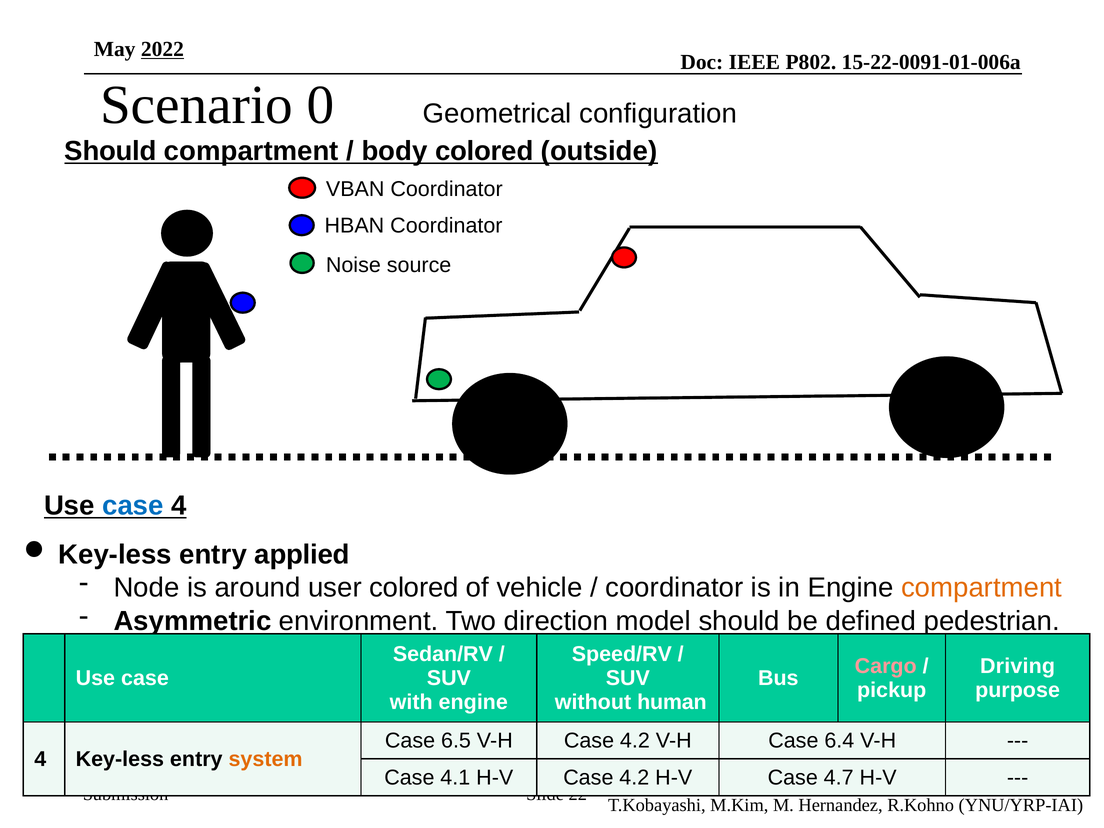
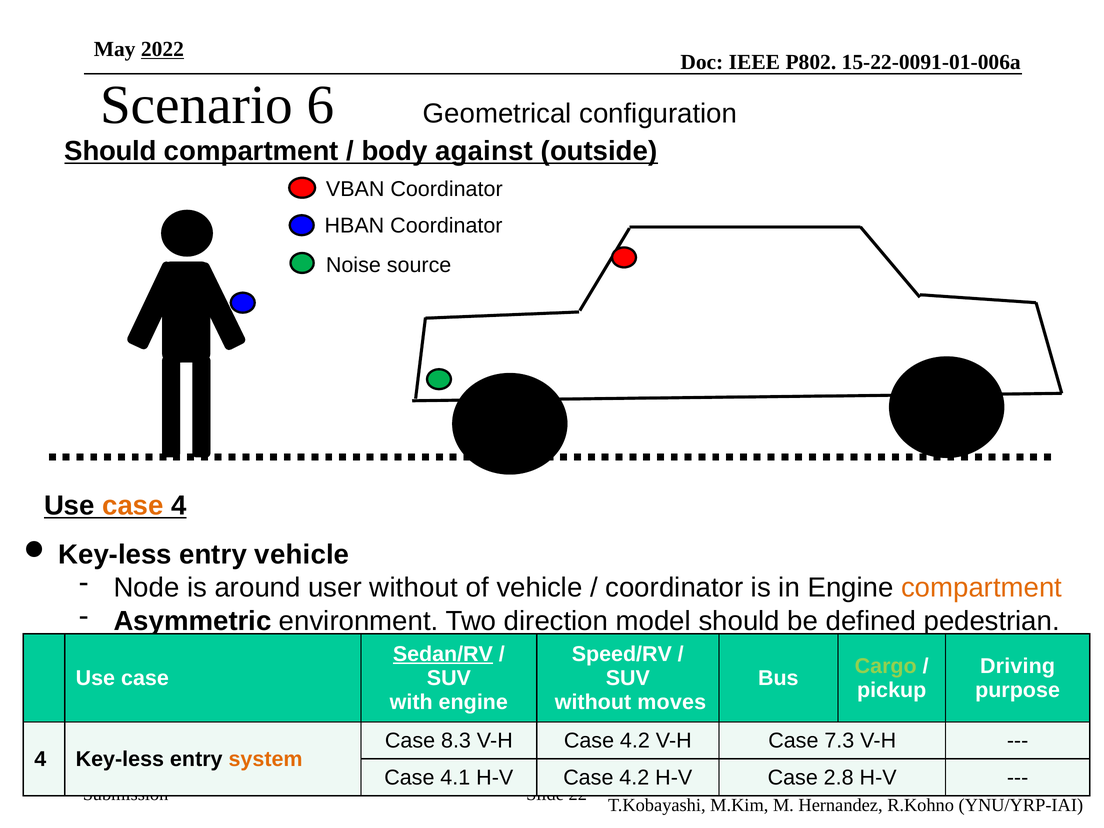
0: 0 -> 6
body colored: colored -> against
case at (133, 506) colour: blue -> orange
entry applied: applied -> vehicle
user colored: colored -> without
Sedan/RV underline: none -> present
Cargo colour: pink -> light green
human: human -> moves
6.5: 6.5 -> 8.3
6.4: 6.4 -> 7.3
4.7: 4.7 -> 2.8
